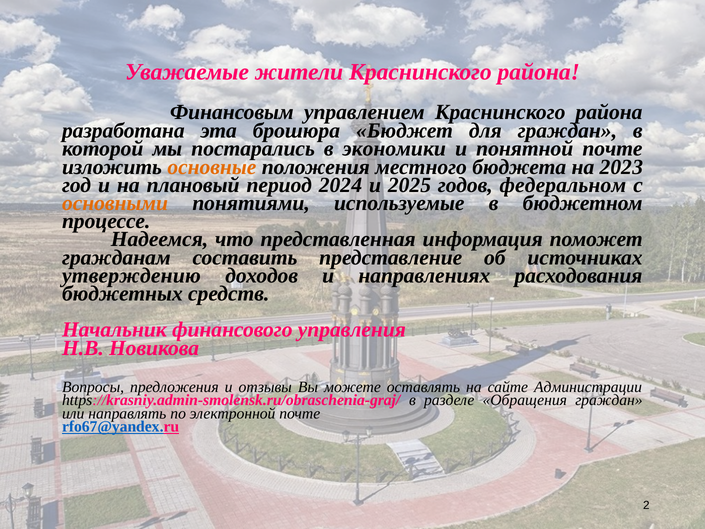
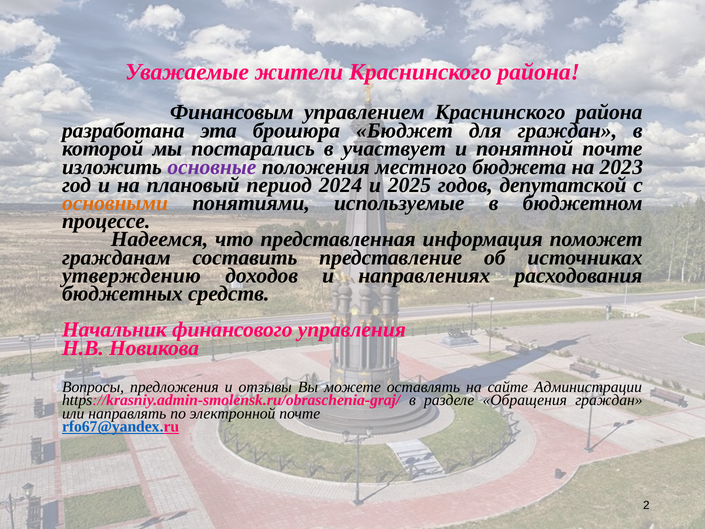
экономики: экономики -> участвует
основные colour: orange -> purple
федеральном: федеральном -> депутатской
